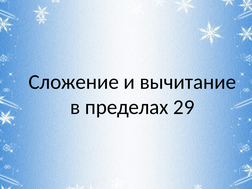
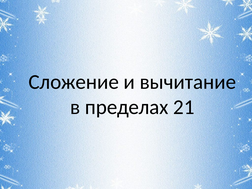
29: 29 -> 21
